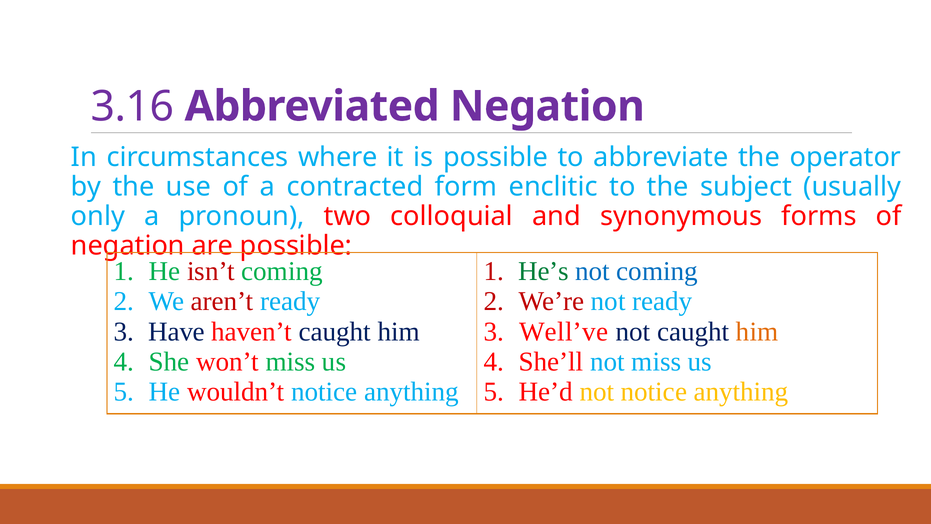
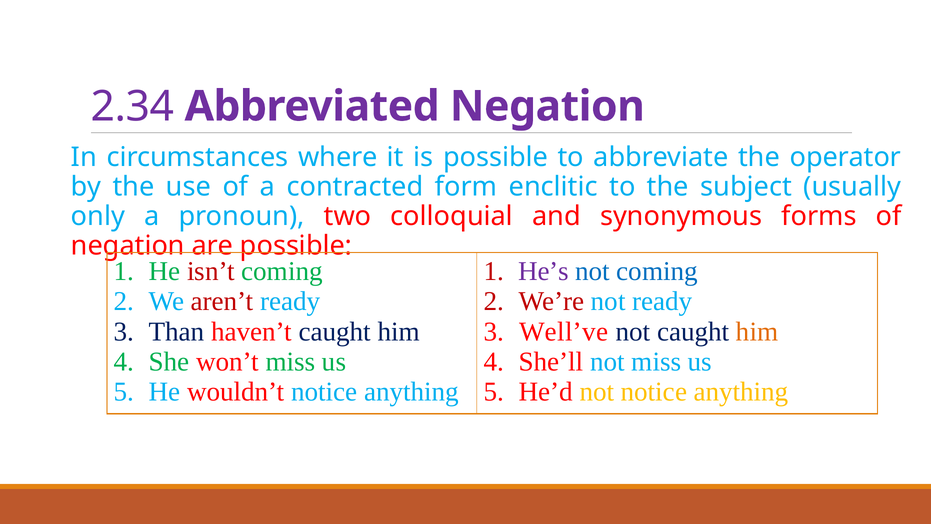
3.16: 3.16 -> 2.34
He’s colour: green -> purple
Have: Have -> Than
